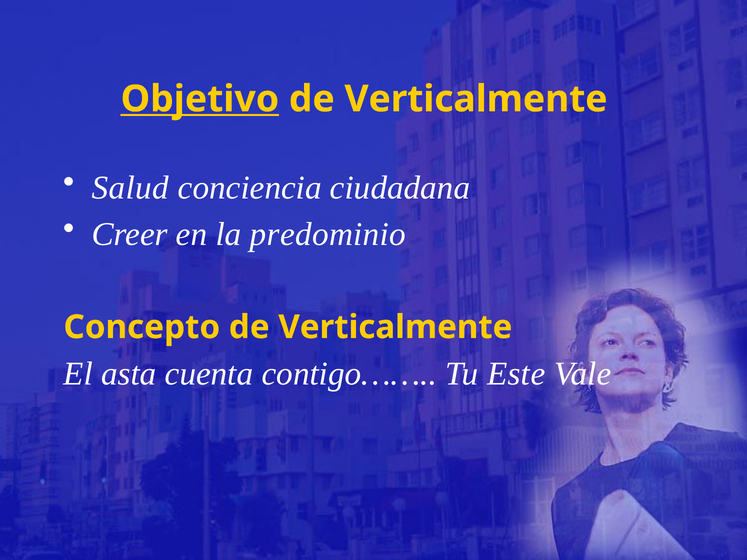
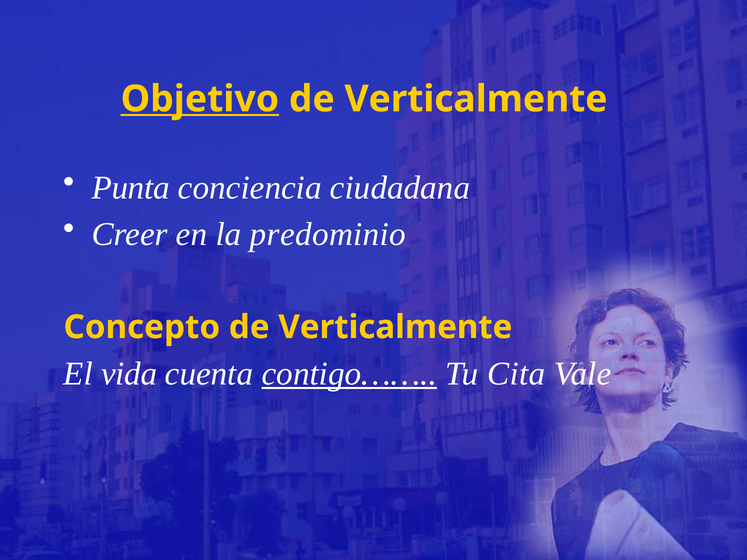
Salud: Salud -> Punta
asta: asta -> vida
contigo…… underline: none -> present
Este: Este -> Cita
